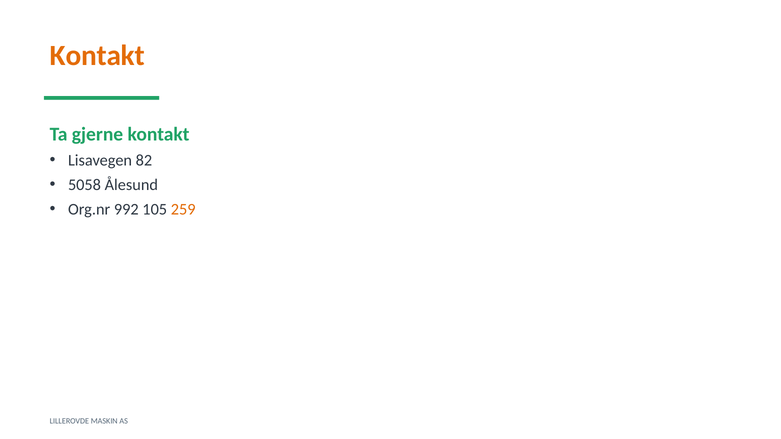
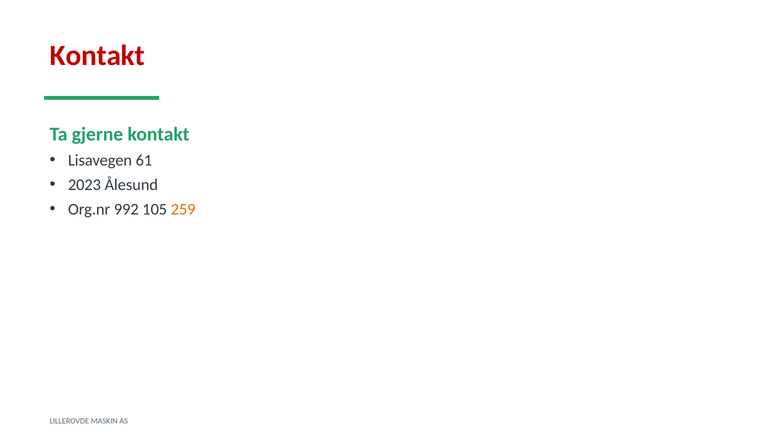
Kontakt at (97, 56) colour: orange -> red
82: 82 -> 61
5058: 5058 -> 2023
